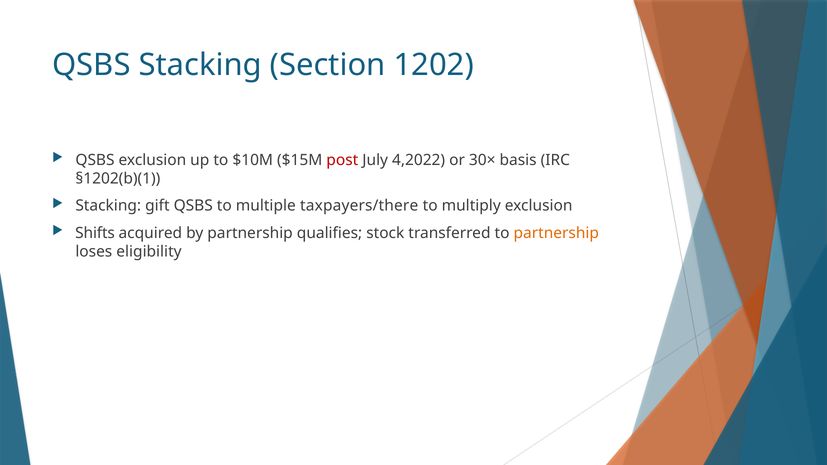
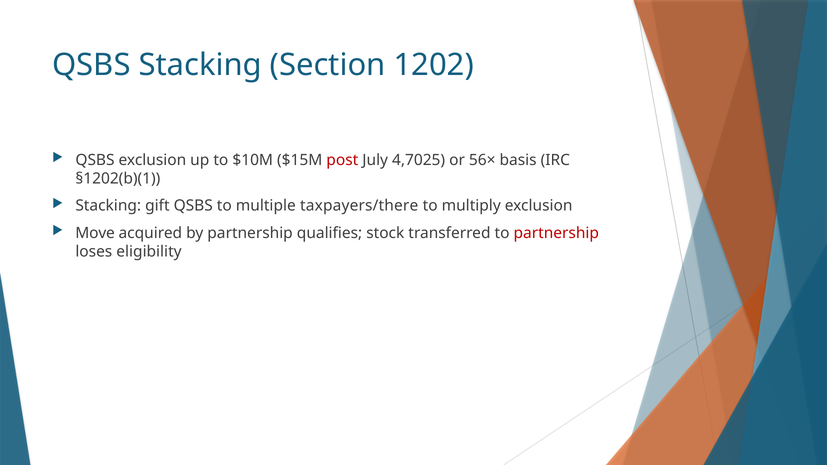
4,2022: 4,2022 -> 4,7025
30×: 30× -> 56×
Shifts: Shifts -> Move
partnership at (556, 233) colour: orange -> red
